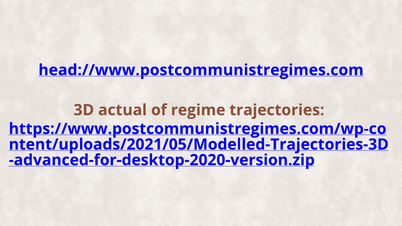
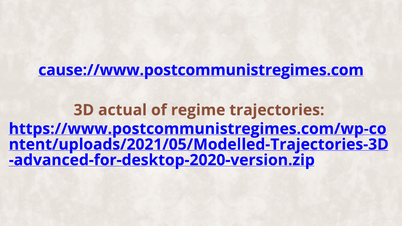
head://www.postcommunistregimes.com: head://www.postcommunistregimes.com -> cause://www.postcommunistregimes.com
